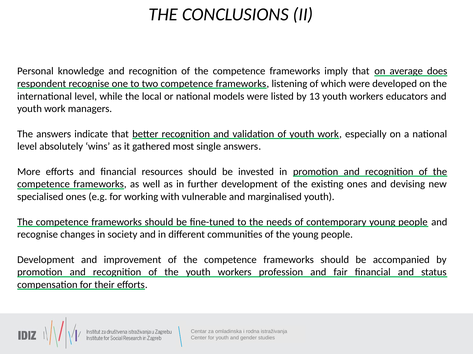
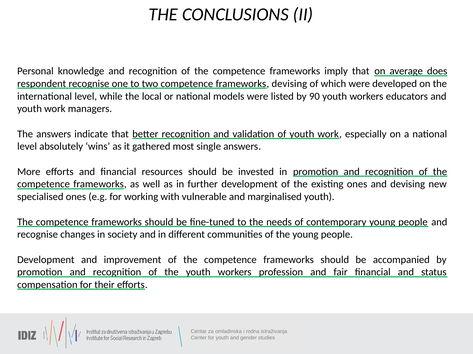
frameworks listening: listening -> devising
13: 13 -> 90
